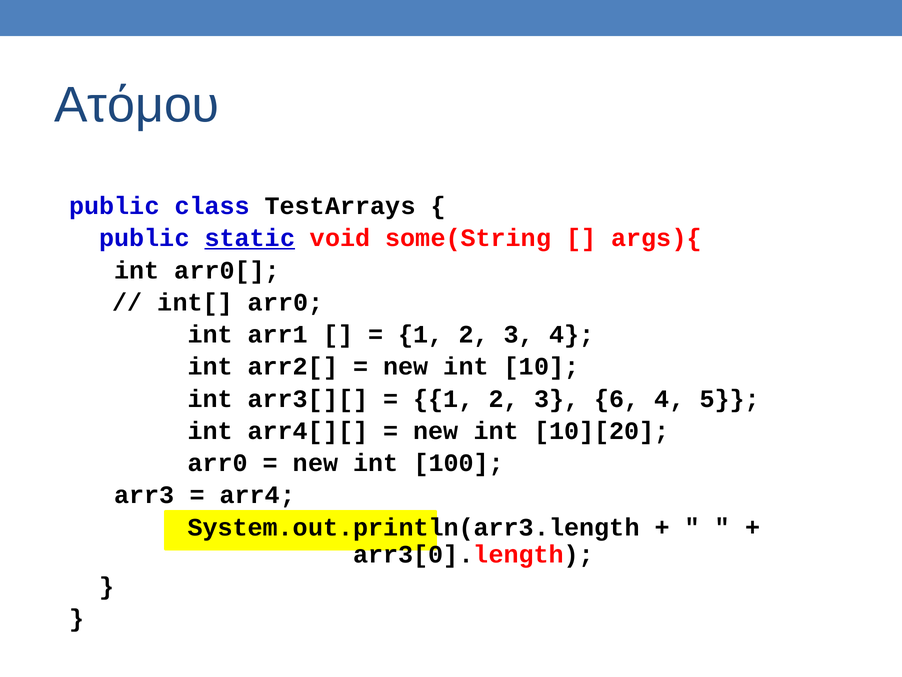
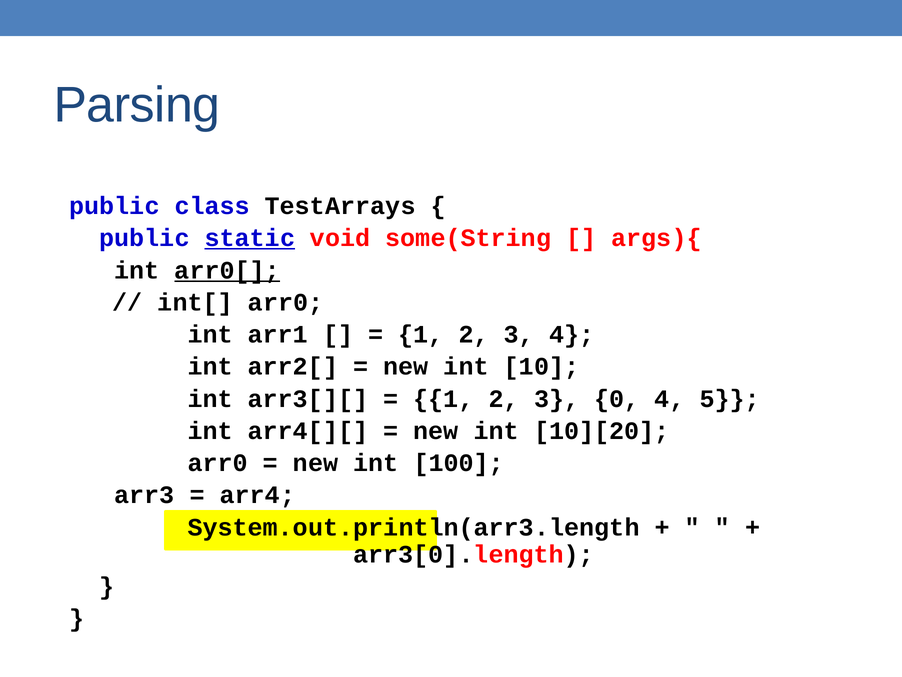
Ατόμου: Ατόμου -> Parsing
arr0[ underline: none -> present
6: 6 -> 0
